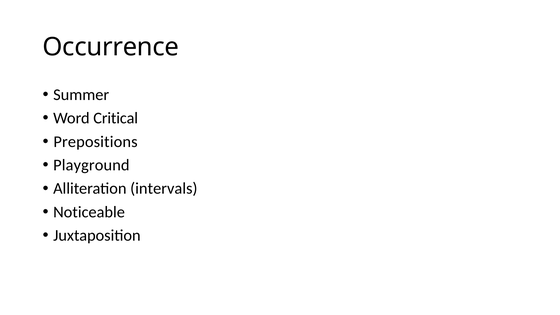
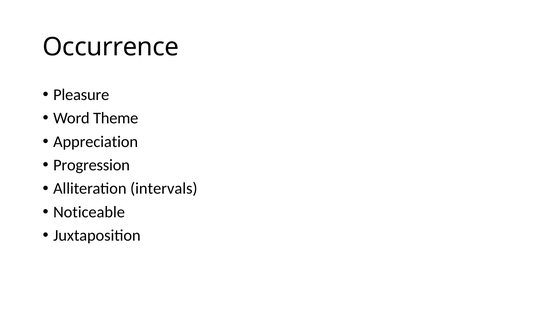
Summer: Summer -> Pleasure
Critical: Critical -> Theme
Prepositions: Prepositions -> Appreciation
Playground: Playground -> Progression
